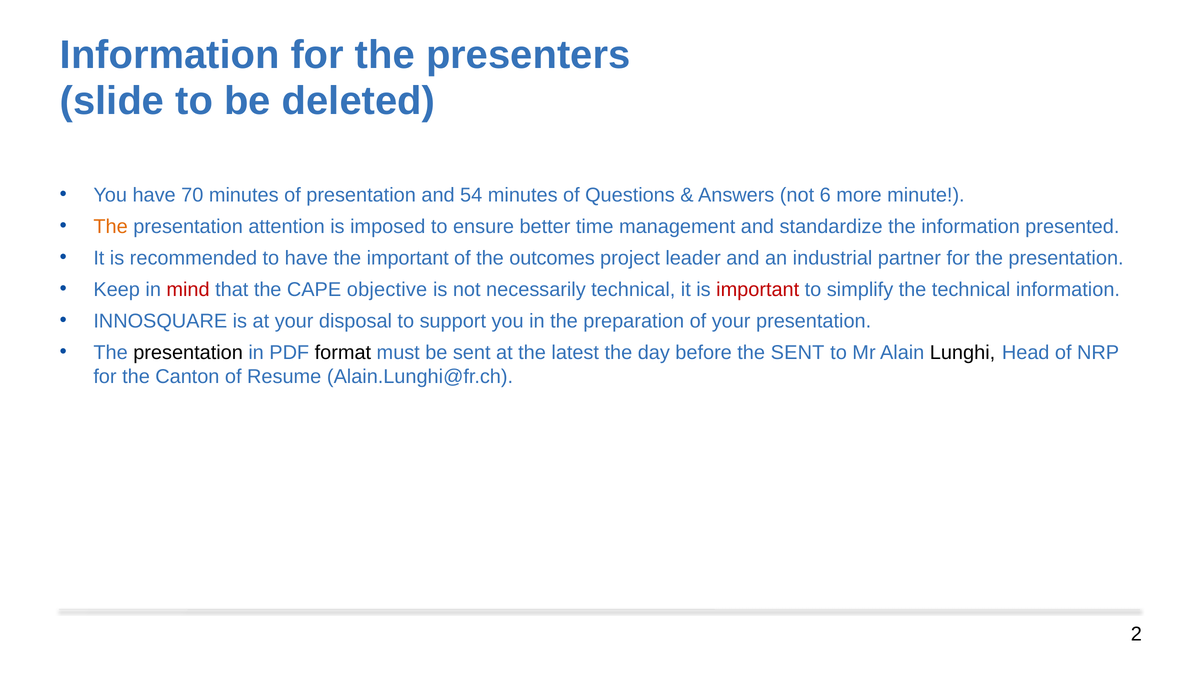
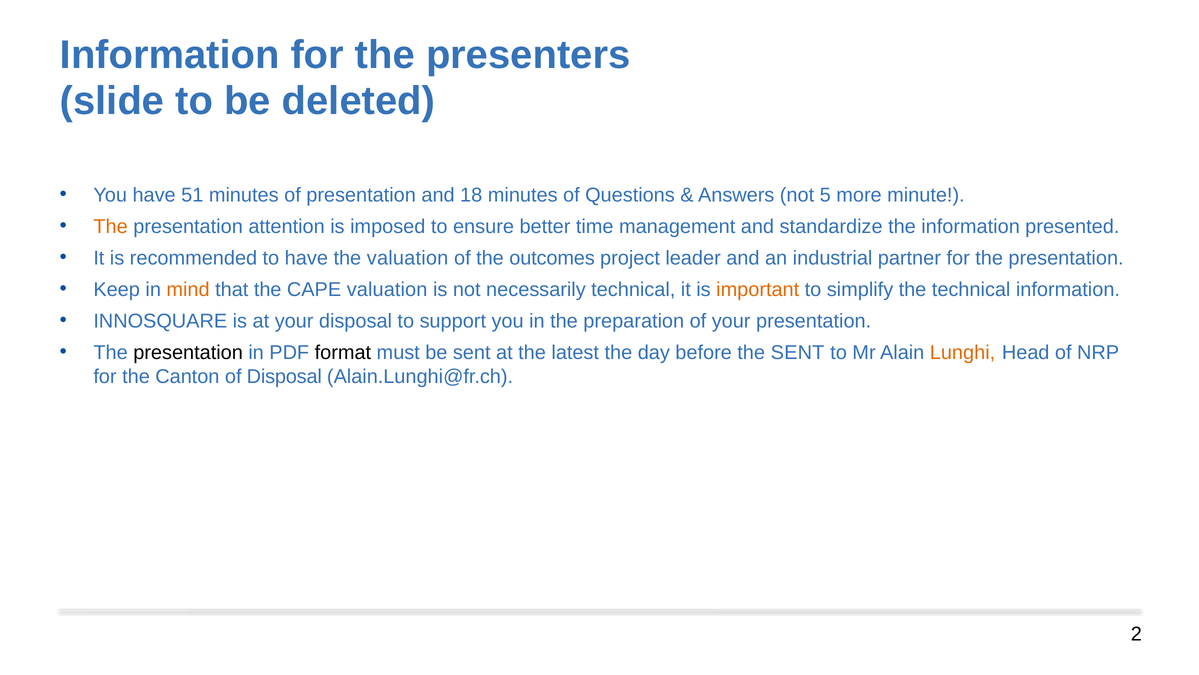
70: 70 -> 51
54: 54 -> 18
6: 6 -> 5
the important: important -> valuation
mind colour: red -> orange
CAPE objective: objective -> valuation
important at (758, 289) colour: red -> orange
Lunghi colour: black -> orange
of Resume: Resume -> Disposal
